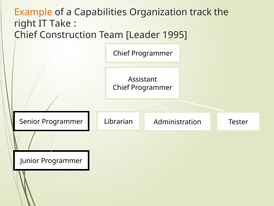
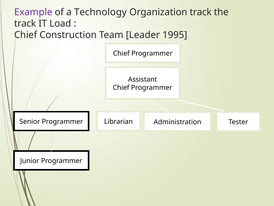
Example colour: orange -> purple
Capabilities: Capabilities -> Technology
right at (25, 24): right -> track
Take: Take -> Load
